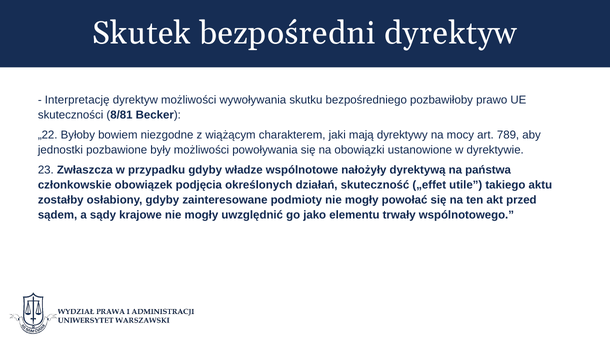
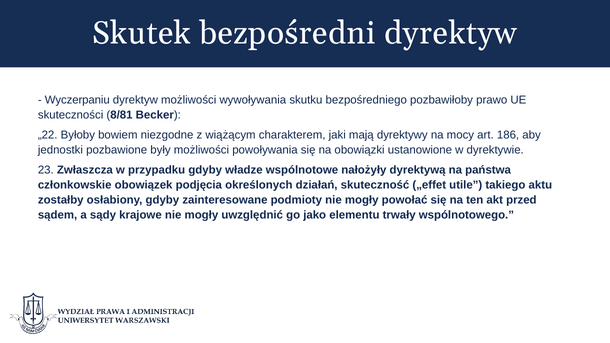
Interpretację: Interpretację -> Wyczerpaniu
789: 789 -> 186
